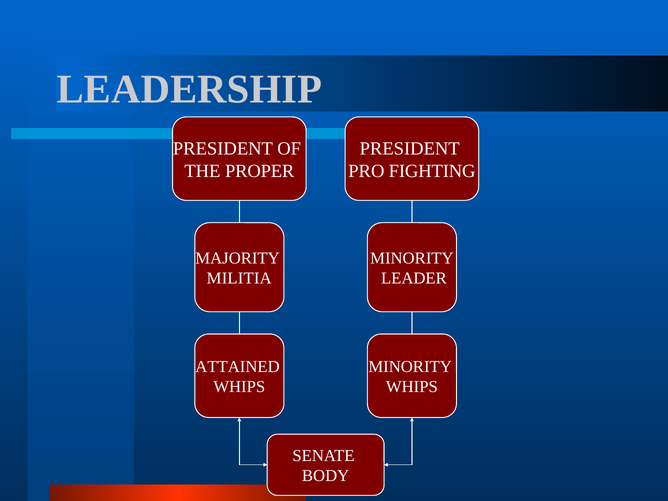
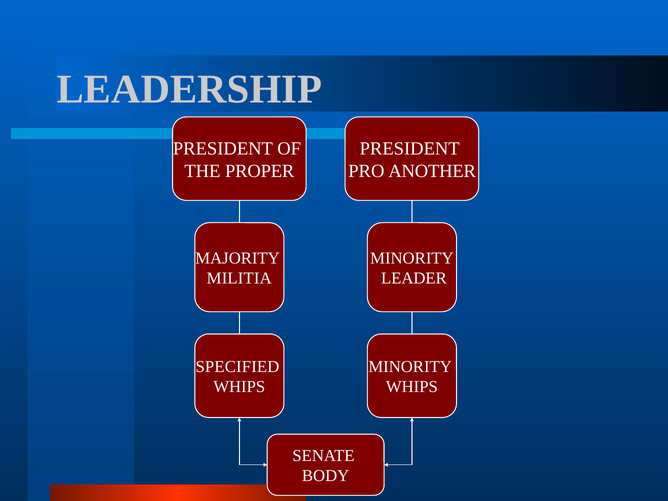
FIGHTING: FIGHTING -> ANOTHER
ATTAINED: ATTAINED -> SPECIFIED
